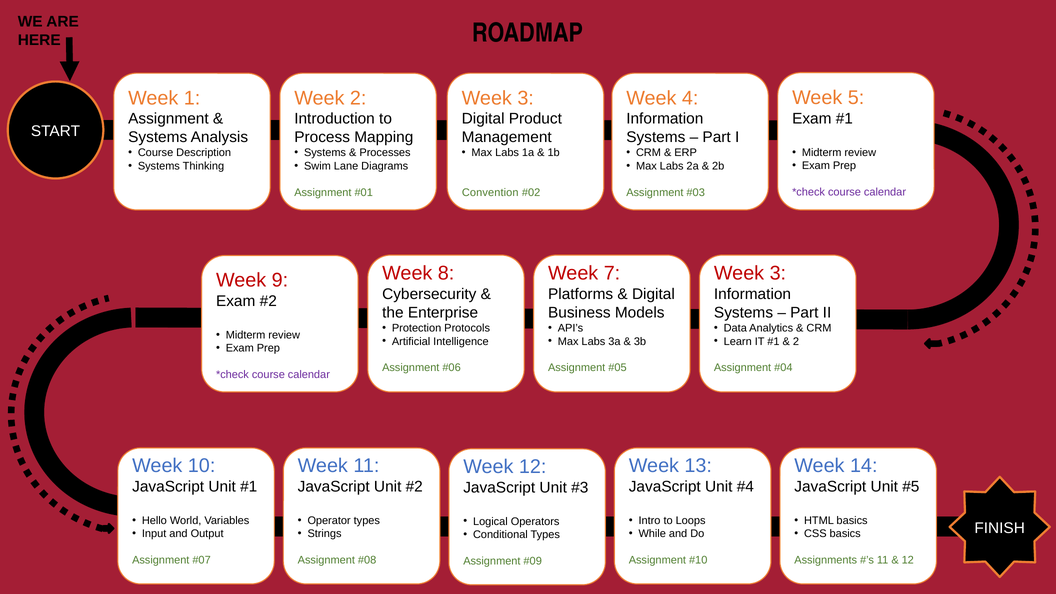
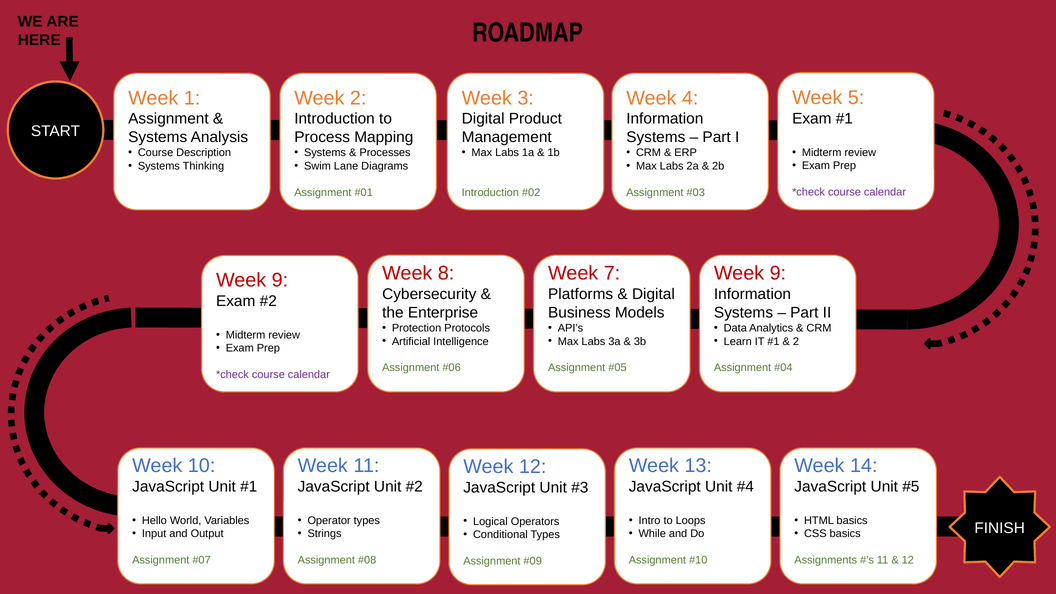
Convention at (490, 192): Convention -> Introduction
3 at (778, 273): 3 -> 9
